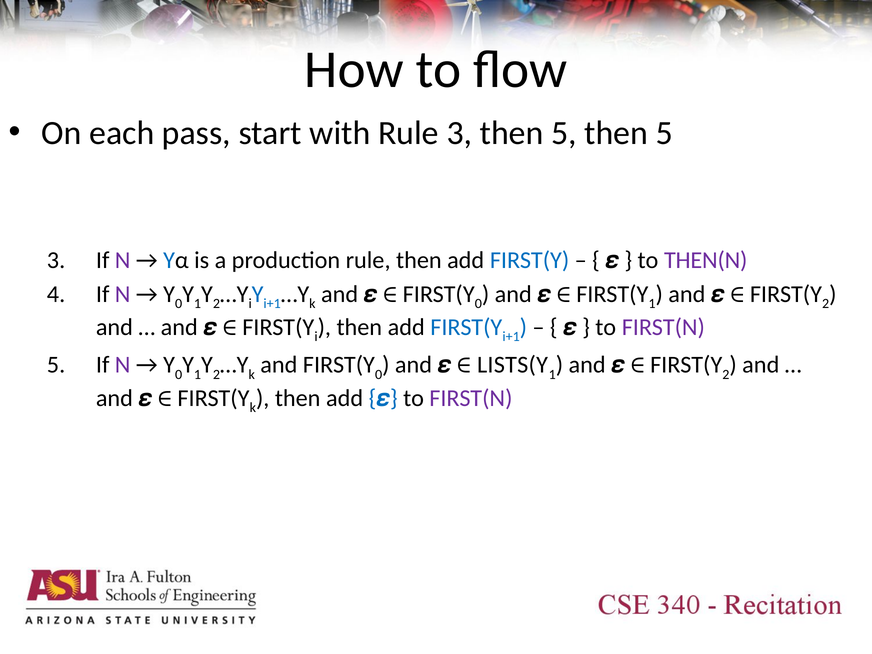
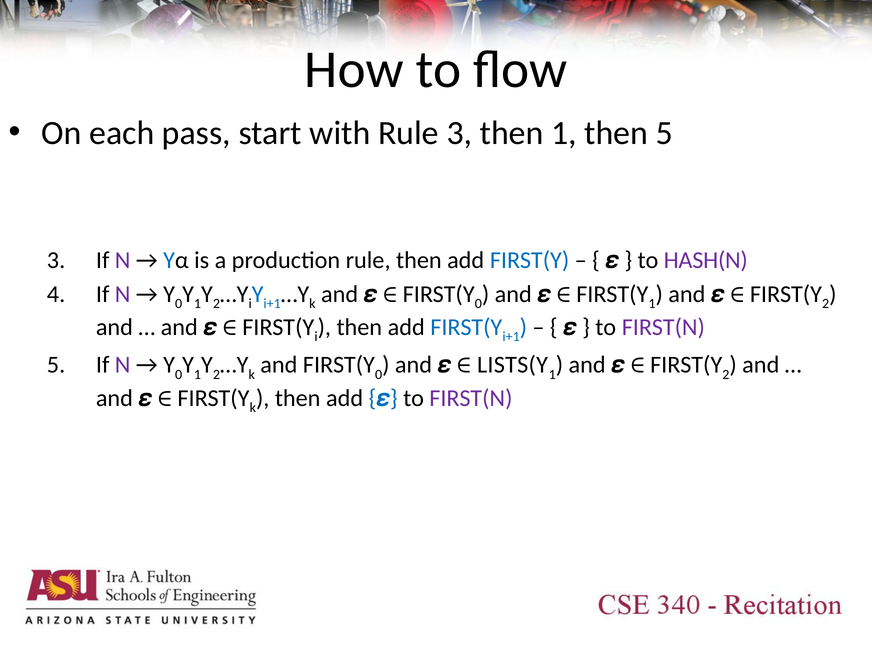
3 then 5: 5 -> 1
THEN(N: THEN(N -> HASH(N
